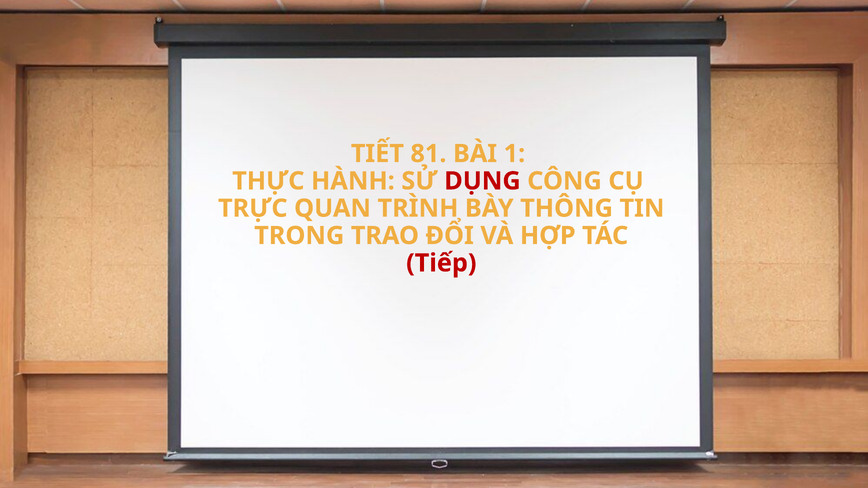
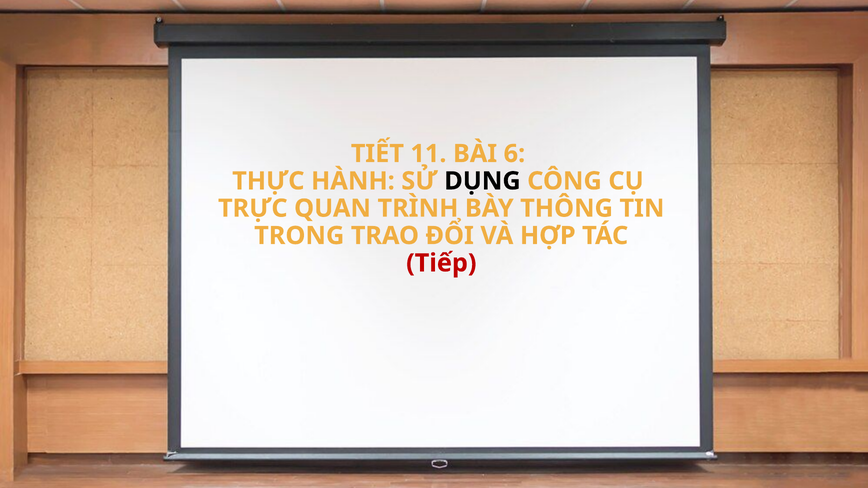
81: 81 -> 11
1: 1 -> 6
DỤNG colour: red -> black
